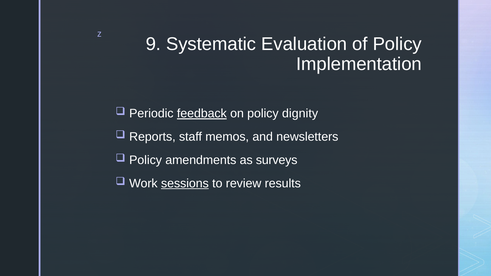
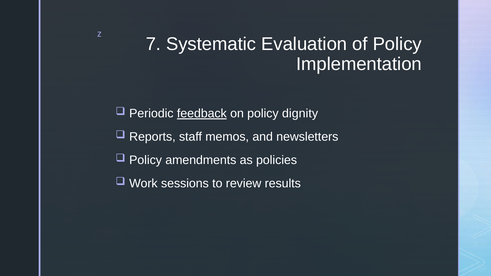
9: 9 -> 7
surveys: surveys -> policies
sessions underline: present -> none
